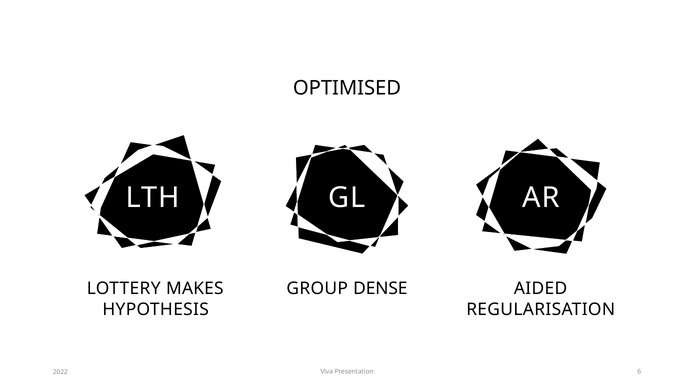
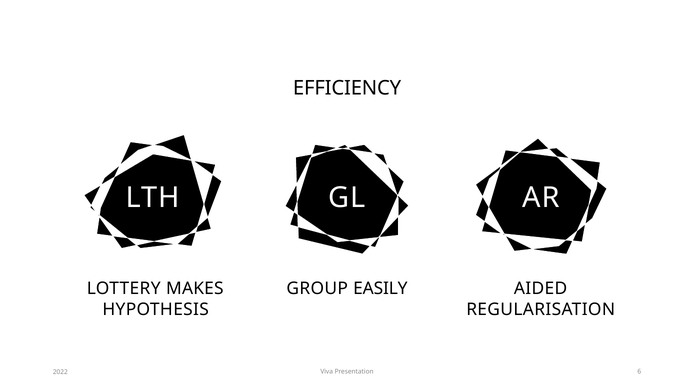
OPTIMISED: OPTIMISED -> EFFICIENCY
DENSE: DENSE -> EASILY
